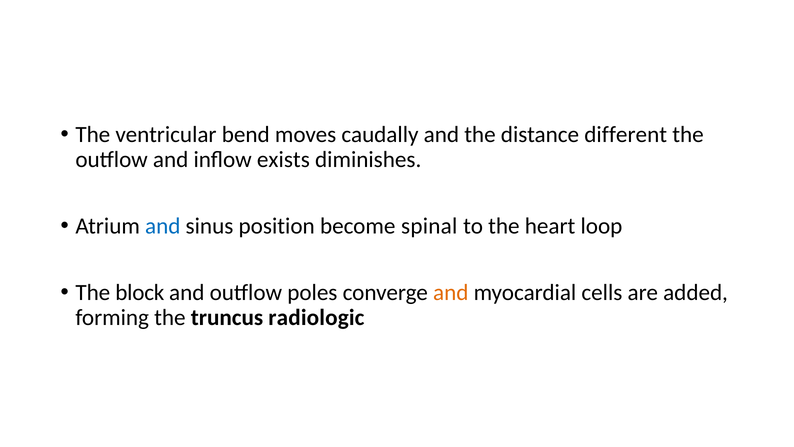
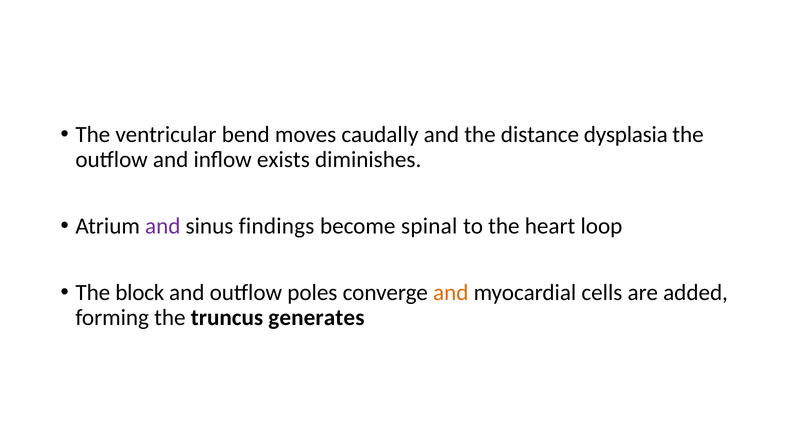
different: different -> dysplasia
and at (163, 226) colour: blue -> purple
position: position -> findings
radiologic: radiologic -> generates
